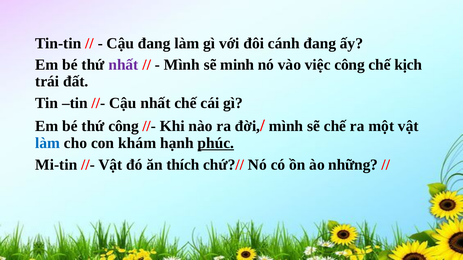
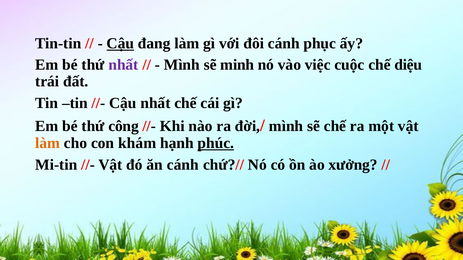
Cậu at (120, 43) underline: none -> present
cánh đang: đang -> phục
việc công: công -> cuộc
kịch: kịch -> diệu
làm at (48, 143) colour: blue -> orange
ăn thích: thích -> cánh
những: những -> xưởng
